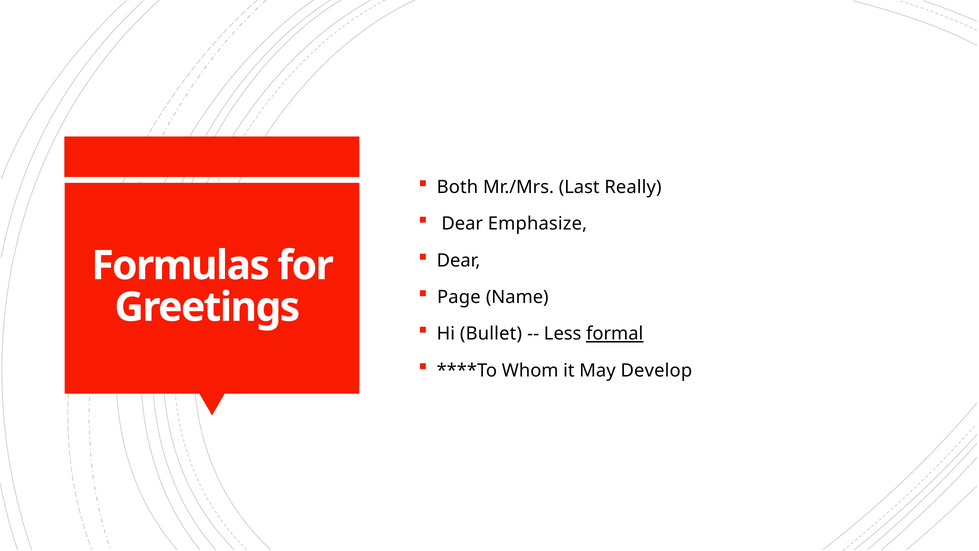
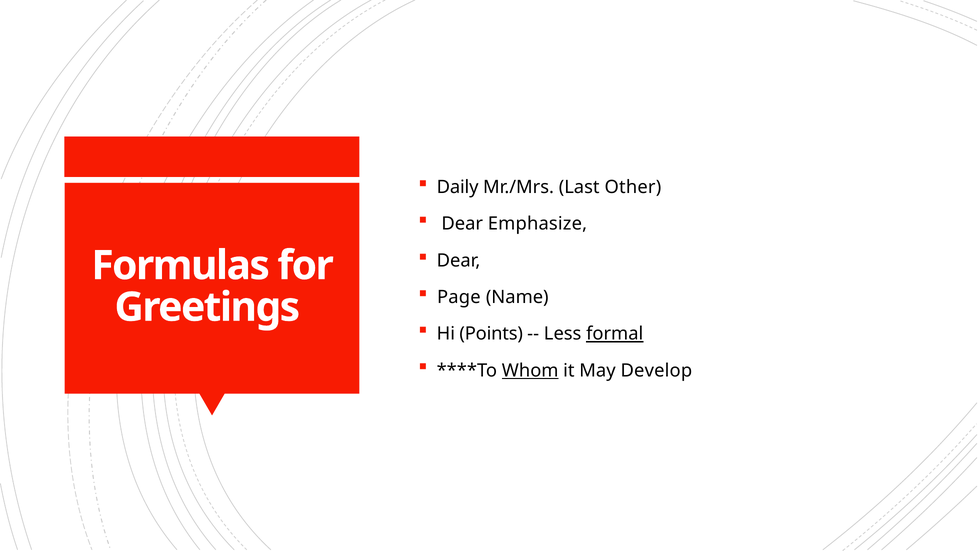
Both: Both -> Daily
Really: Really -> Other
Bullet: Bullet -> Points
Whom underline: none -> present
